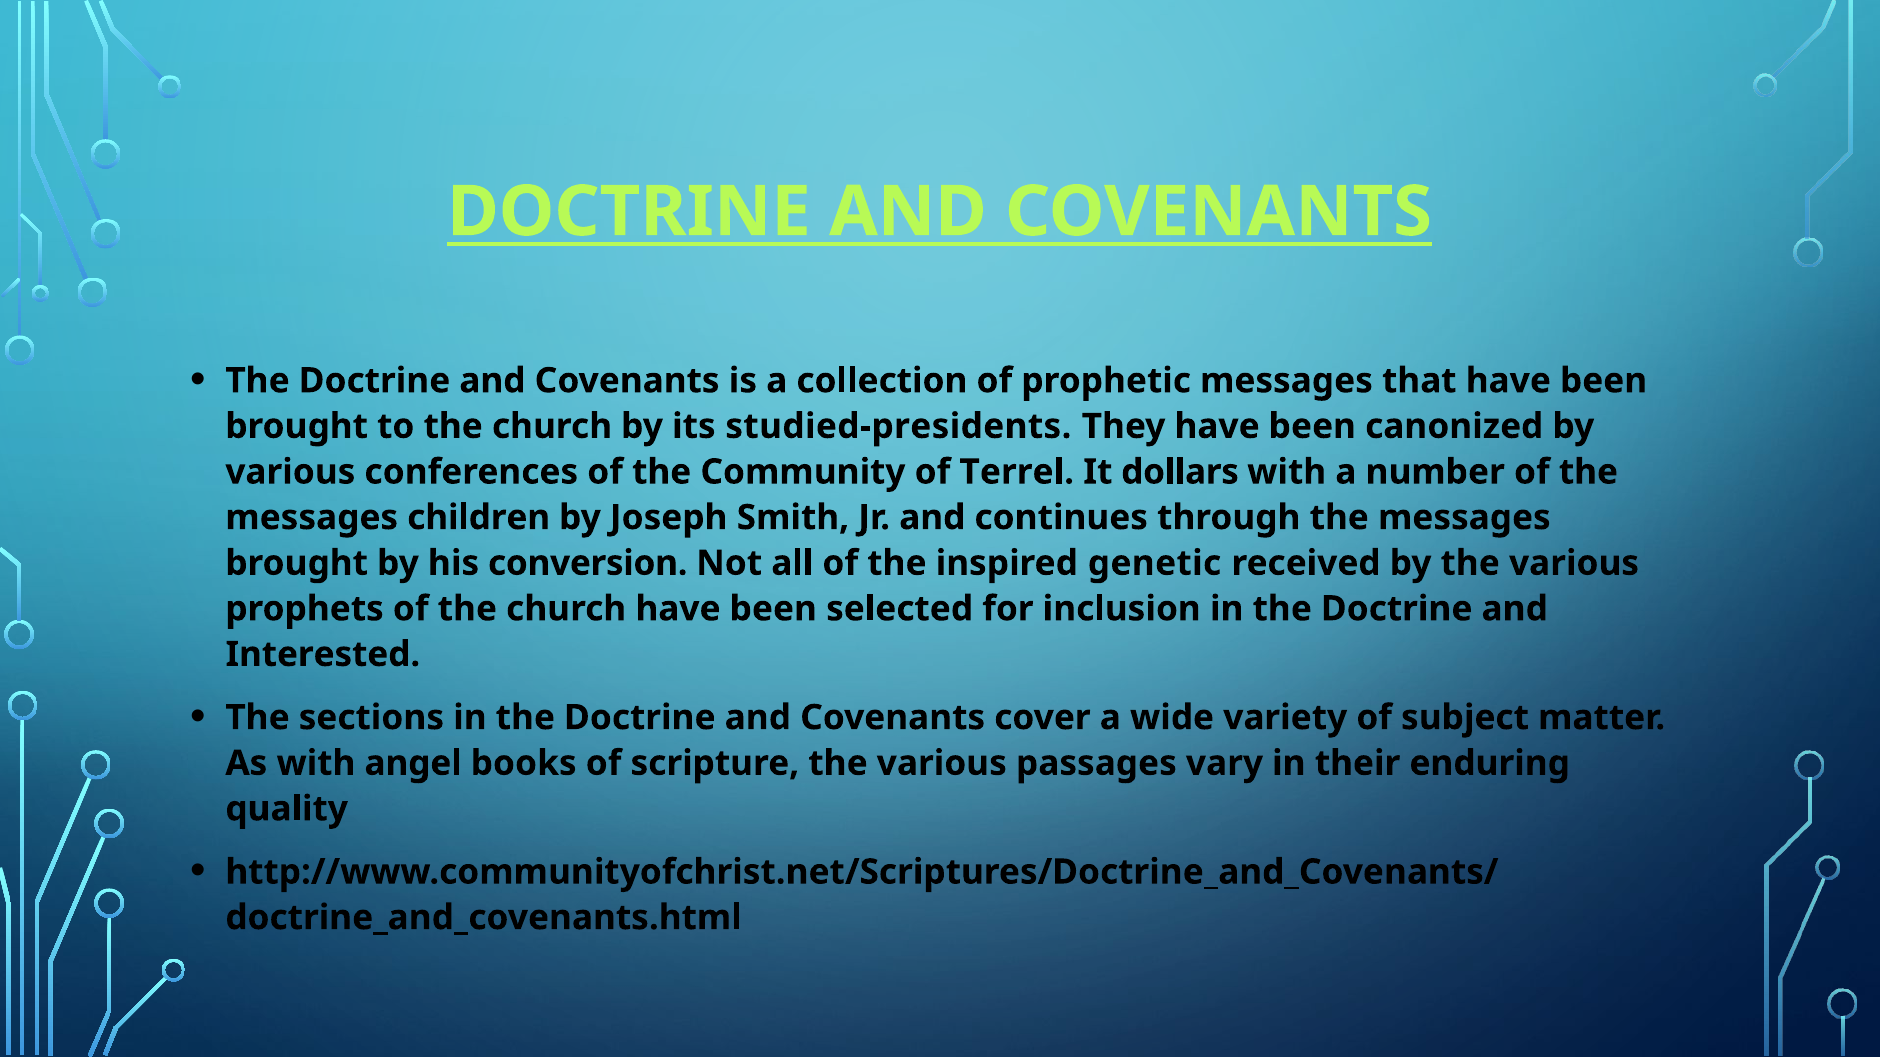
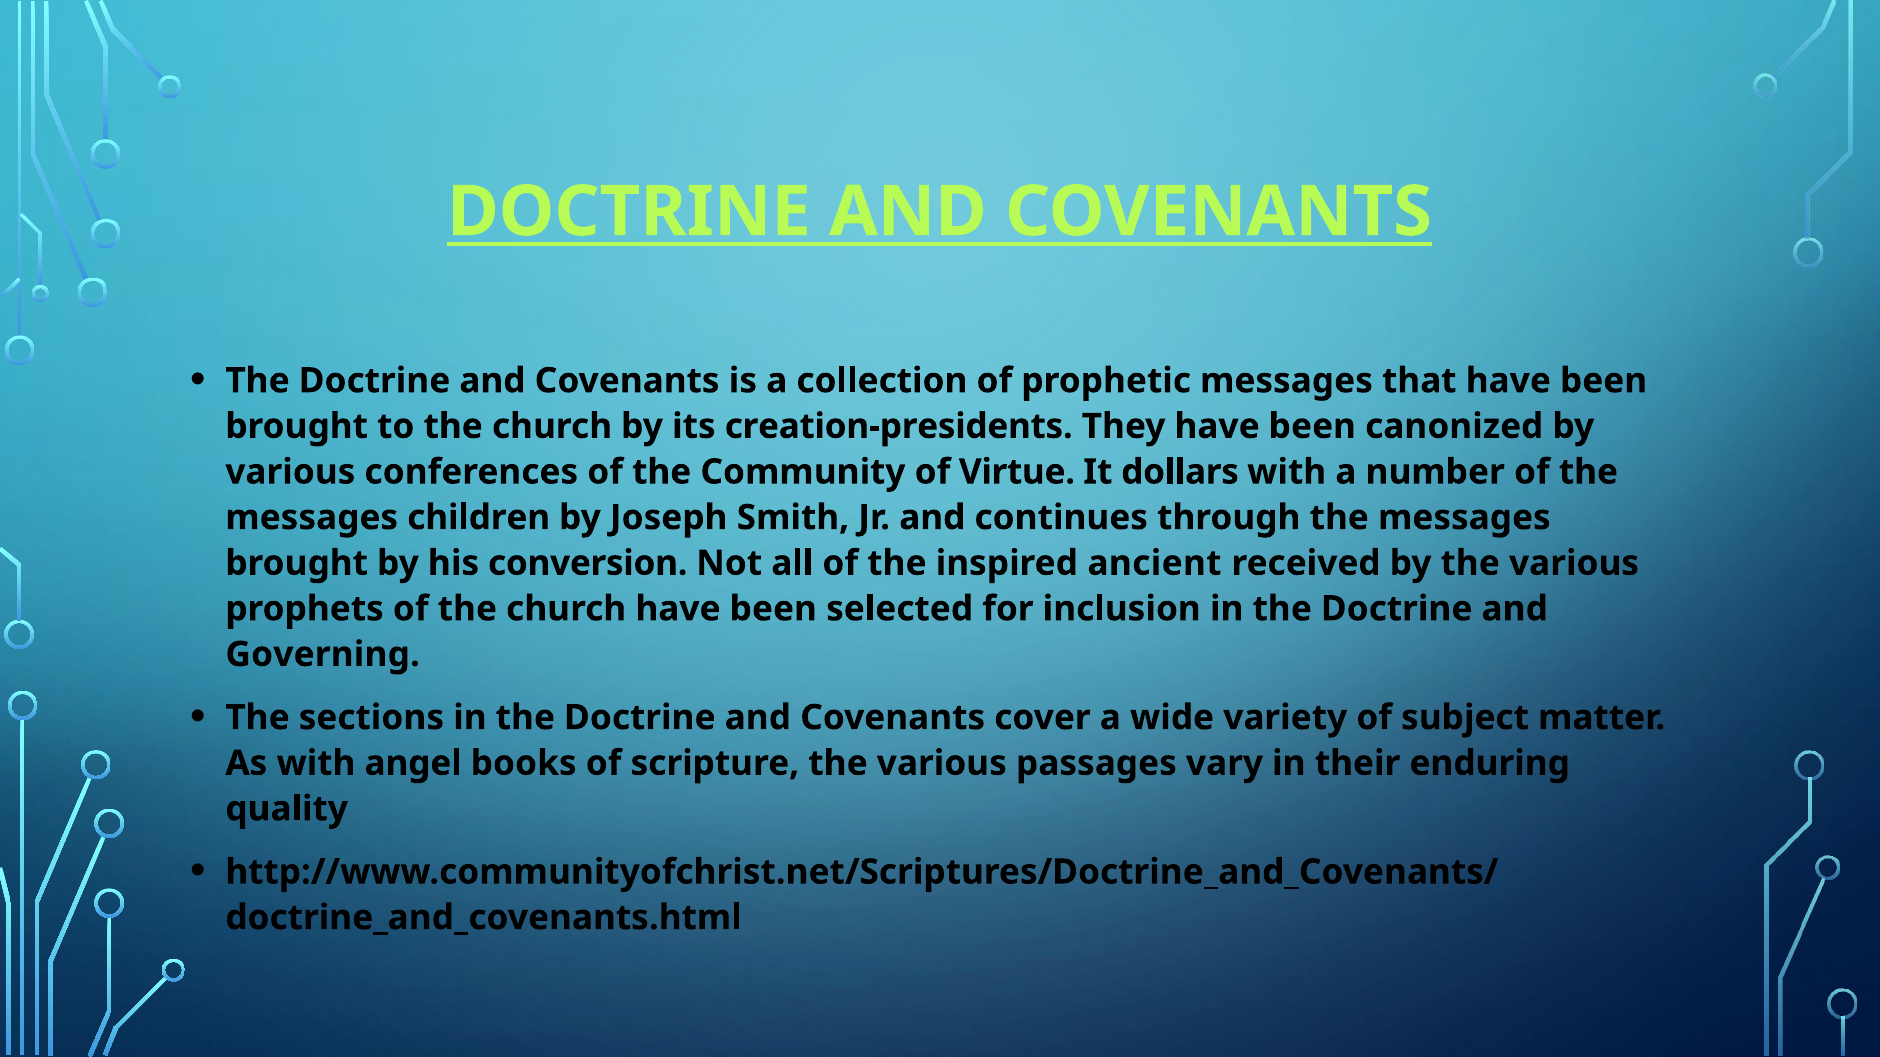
studied-presidents: studied-presidents -> creation-presidents
Terrel: Terrel -> Virtue
genetic: genetic -> ancient
Interested: Interested -> Governing
